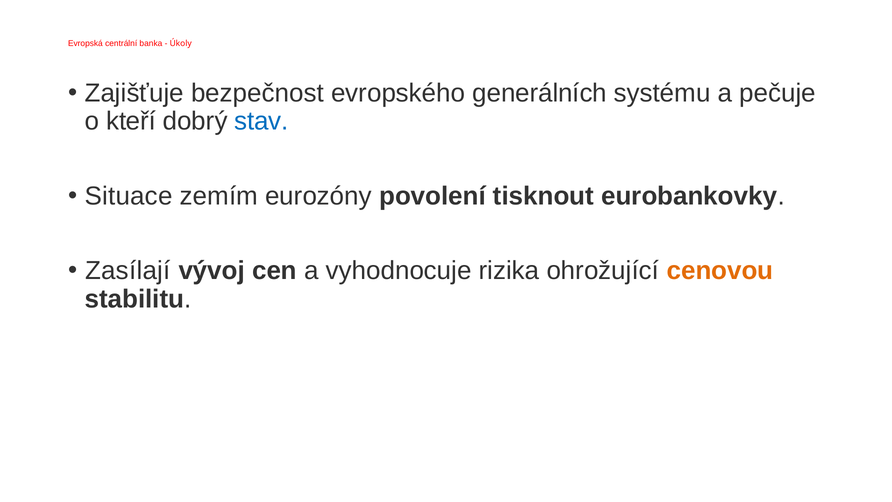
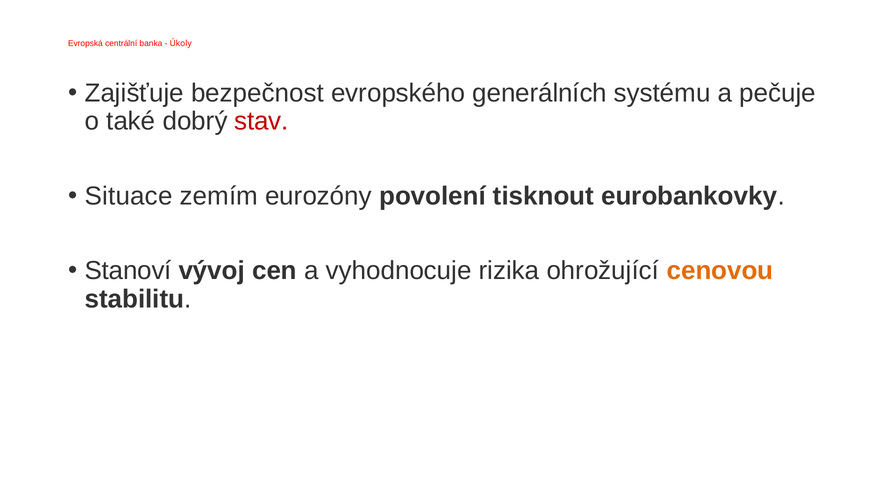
kteří: kteří -> také
stav colour: blue -> red
Zasílají: Zasílají -> Stanoví
